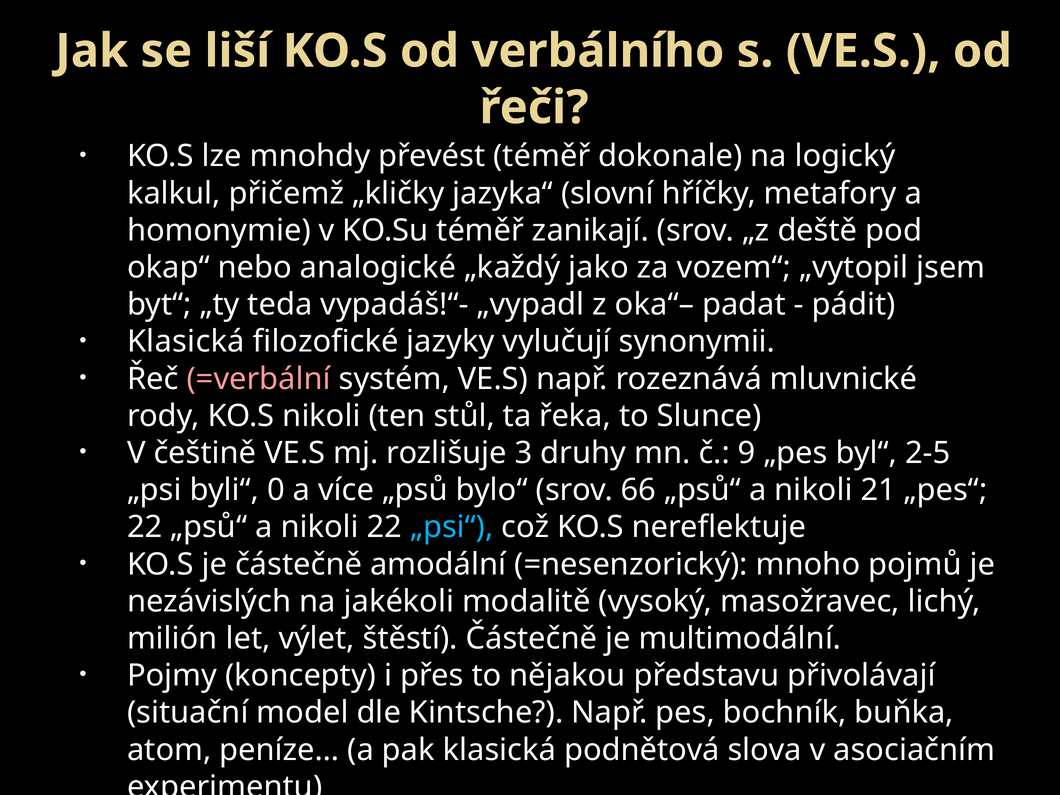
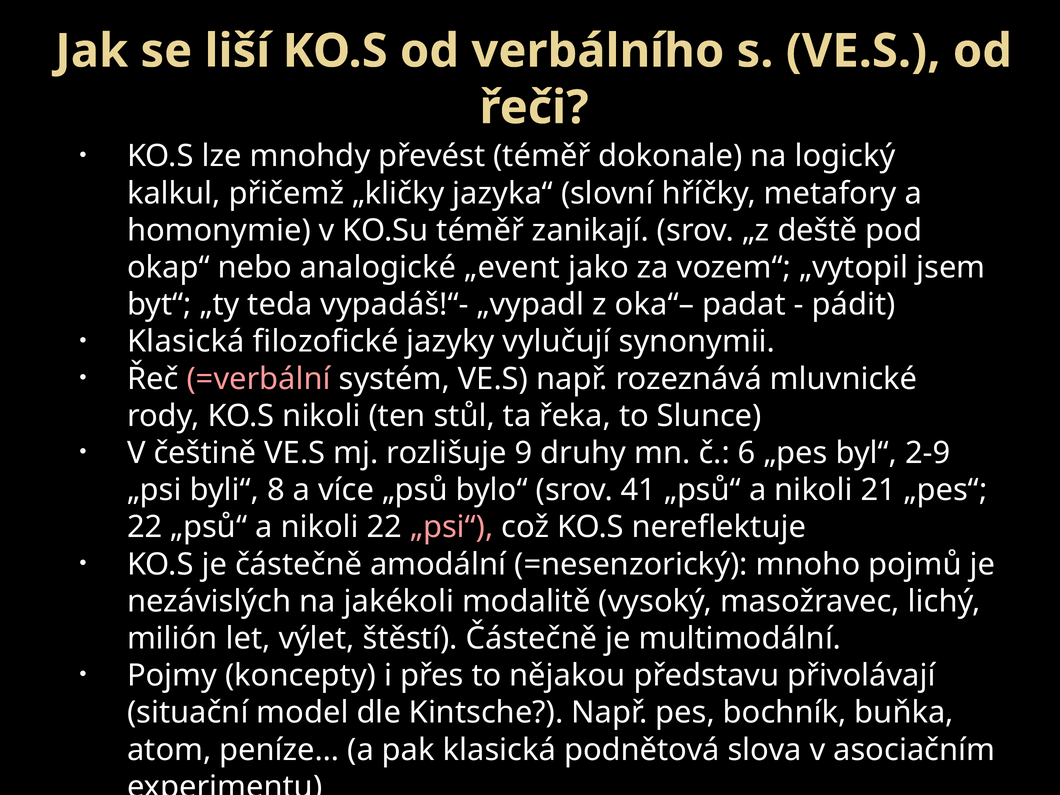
„každý: „každý -> „event
3: 3 -> 9
9: 9 -> 6
2-5: 2-5 -> 2-9
0: 0 -> 8
66: 66 -> 41
„psi“ colour: light blue -> pink
